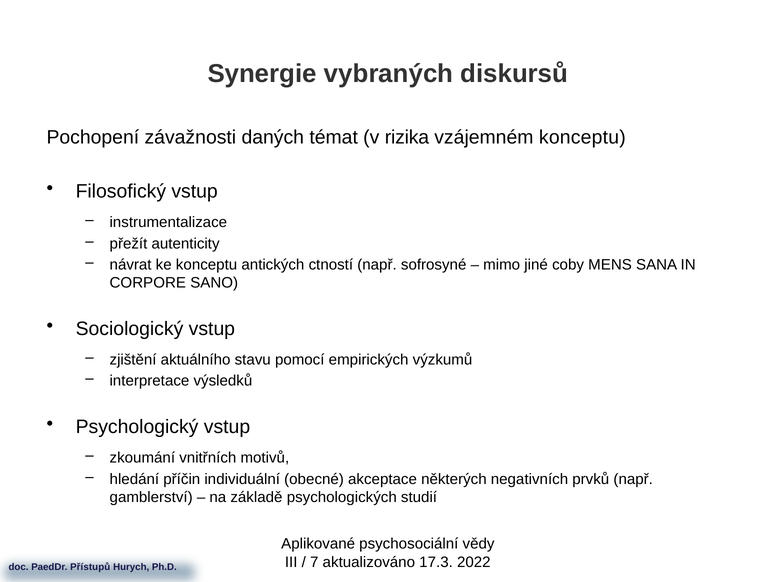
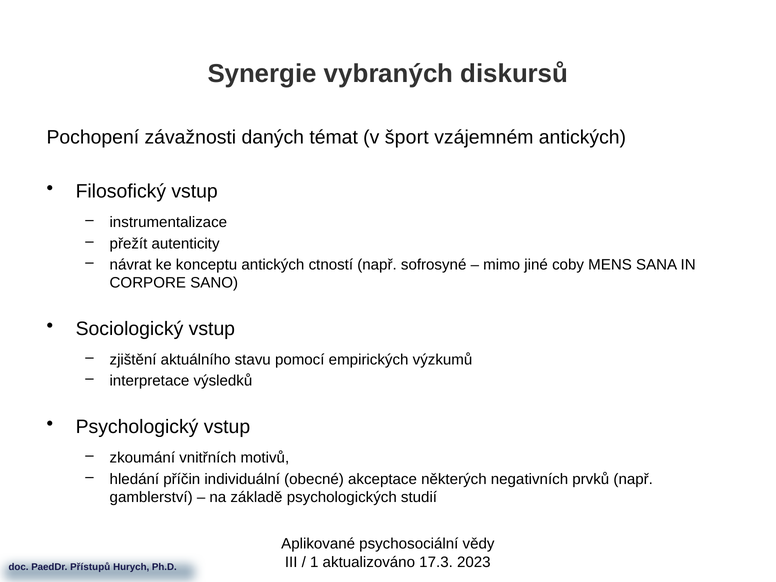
rizika: rizika -> šport
vzájemném konceptu: konceptu -> antických
7: 7 -> 1
2022: 2022 -> 2023
